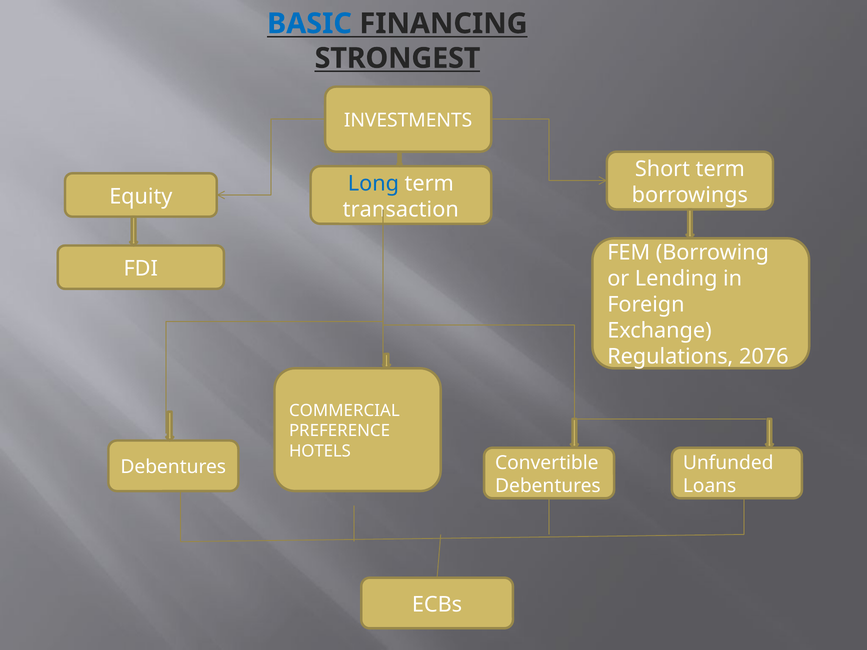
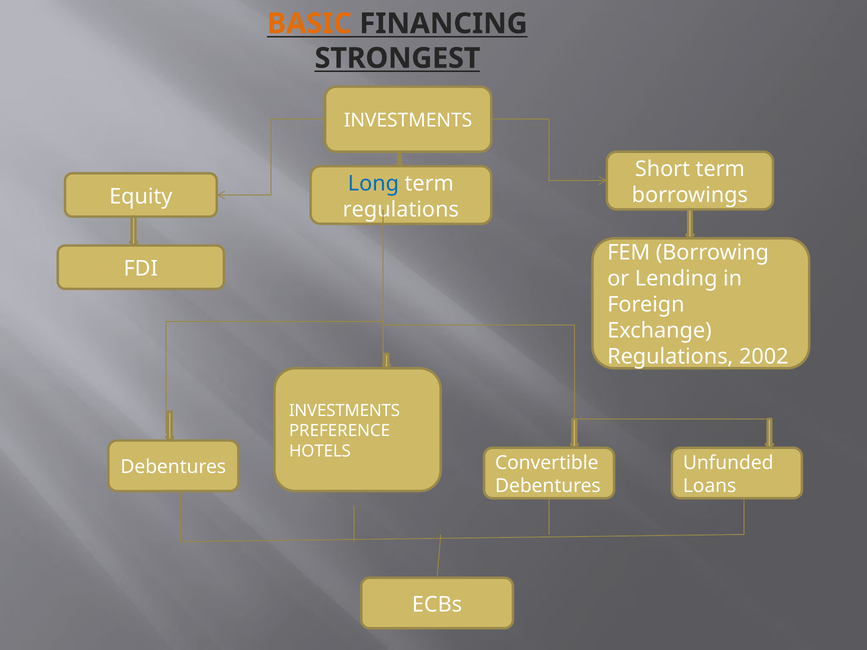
BASIC colour: blue -> orange
transaction at (401, 210): transaction -> regulations
2076: 2076 -> 2002
COMMERCIAL at (344, 411): COMMERCIAL -> INVESTMENTS
